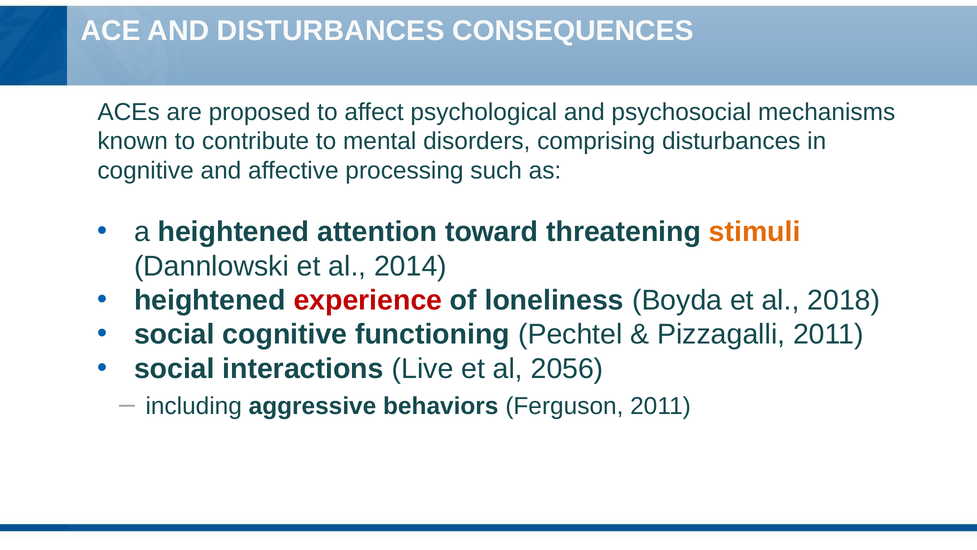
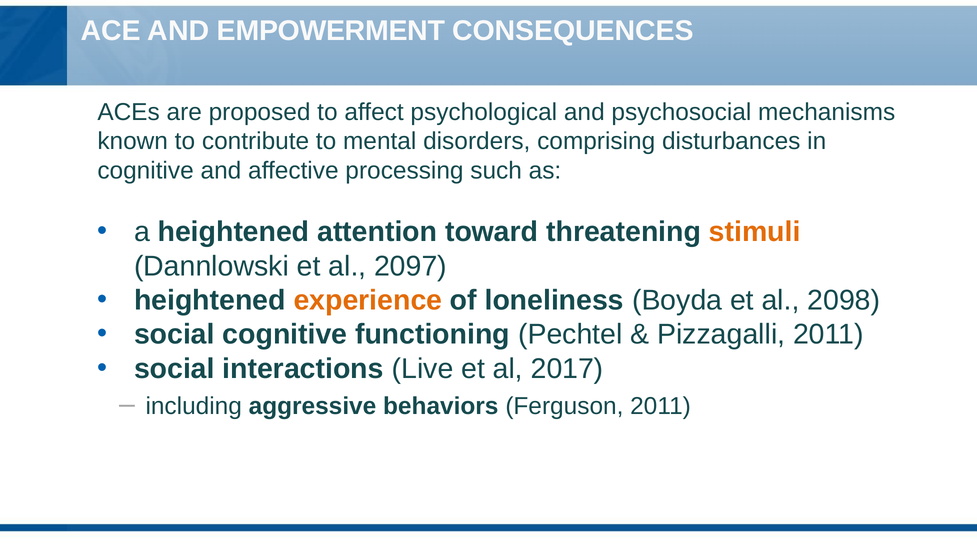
AND DISTURBANCES: DISTURBANCES -> EMPOWERMENT
2014: 2014 -> 2097
experience colour: red -> orange
2018: 2018 -> 2098
2056: 2056 -> 2017
